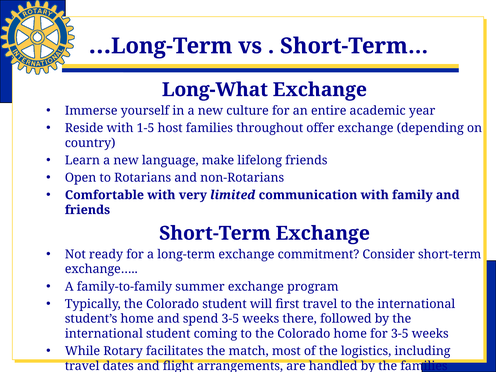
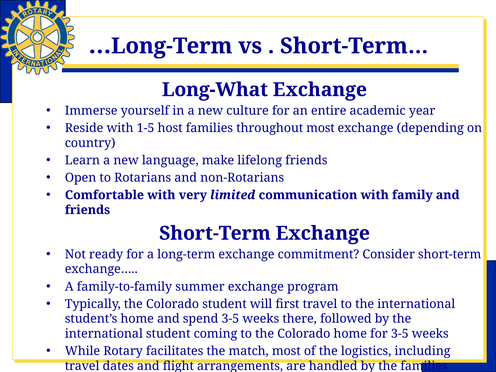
throughout offer: offer -> most
